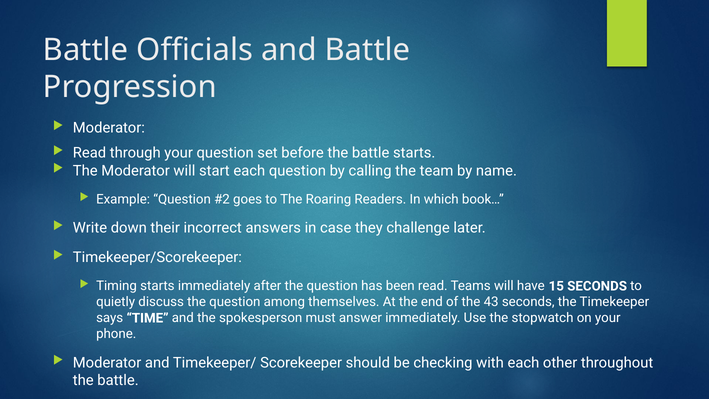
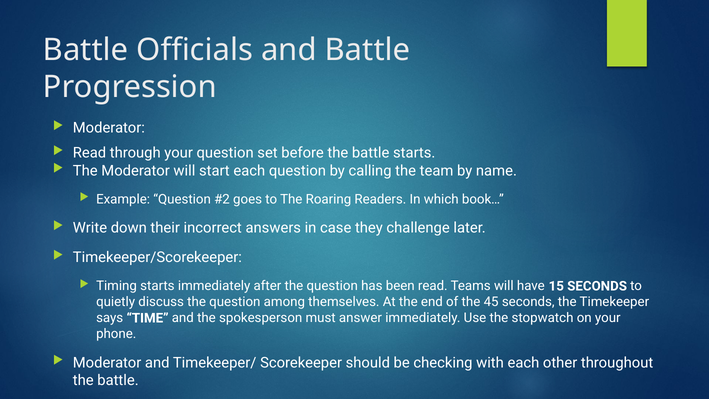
43: 43 -> 45
